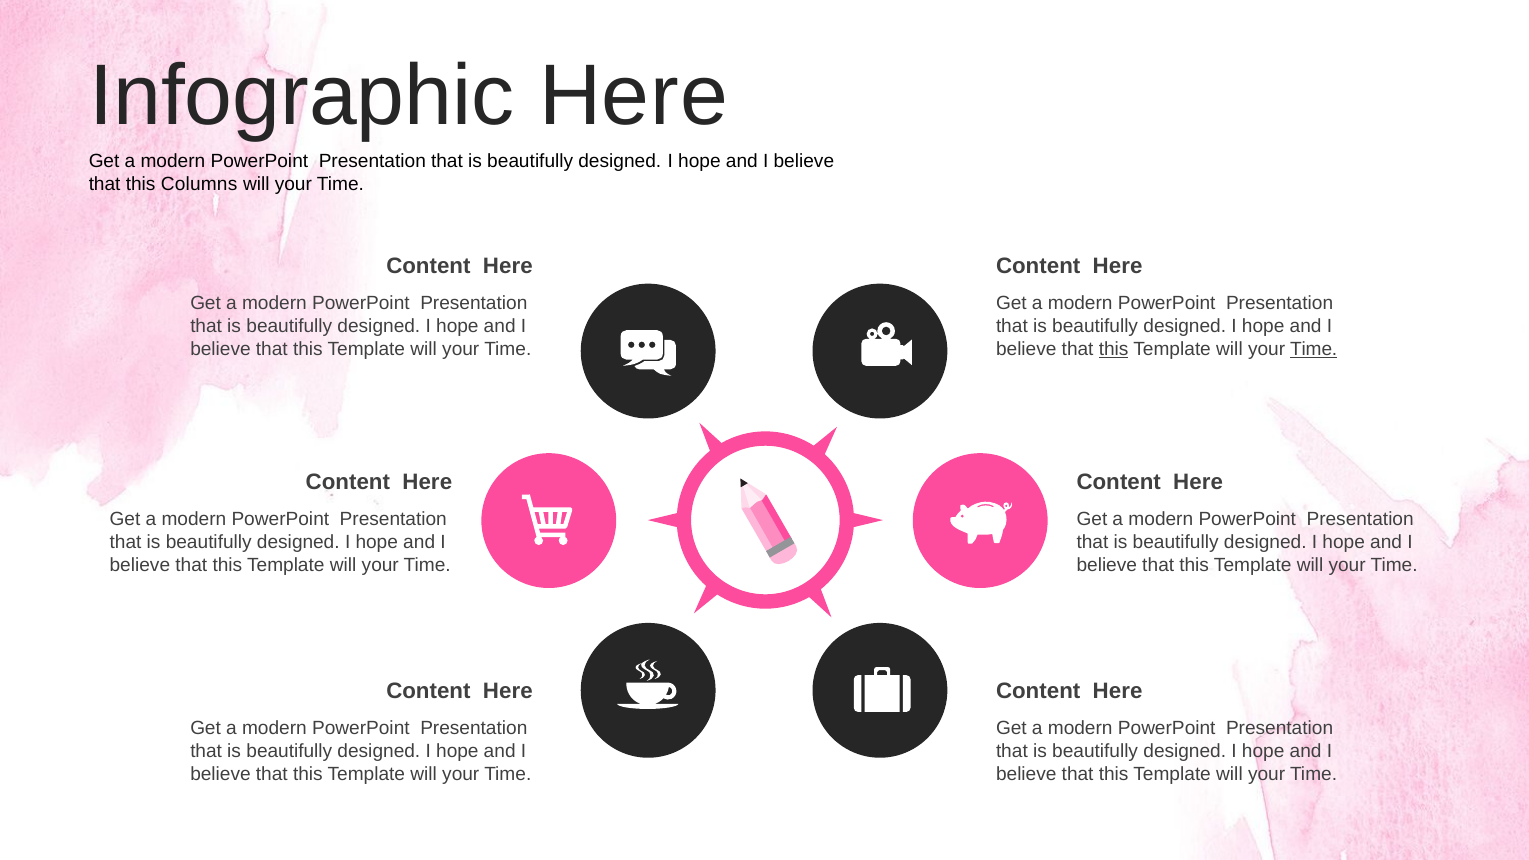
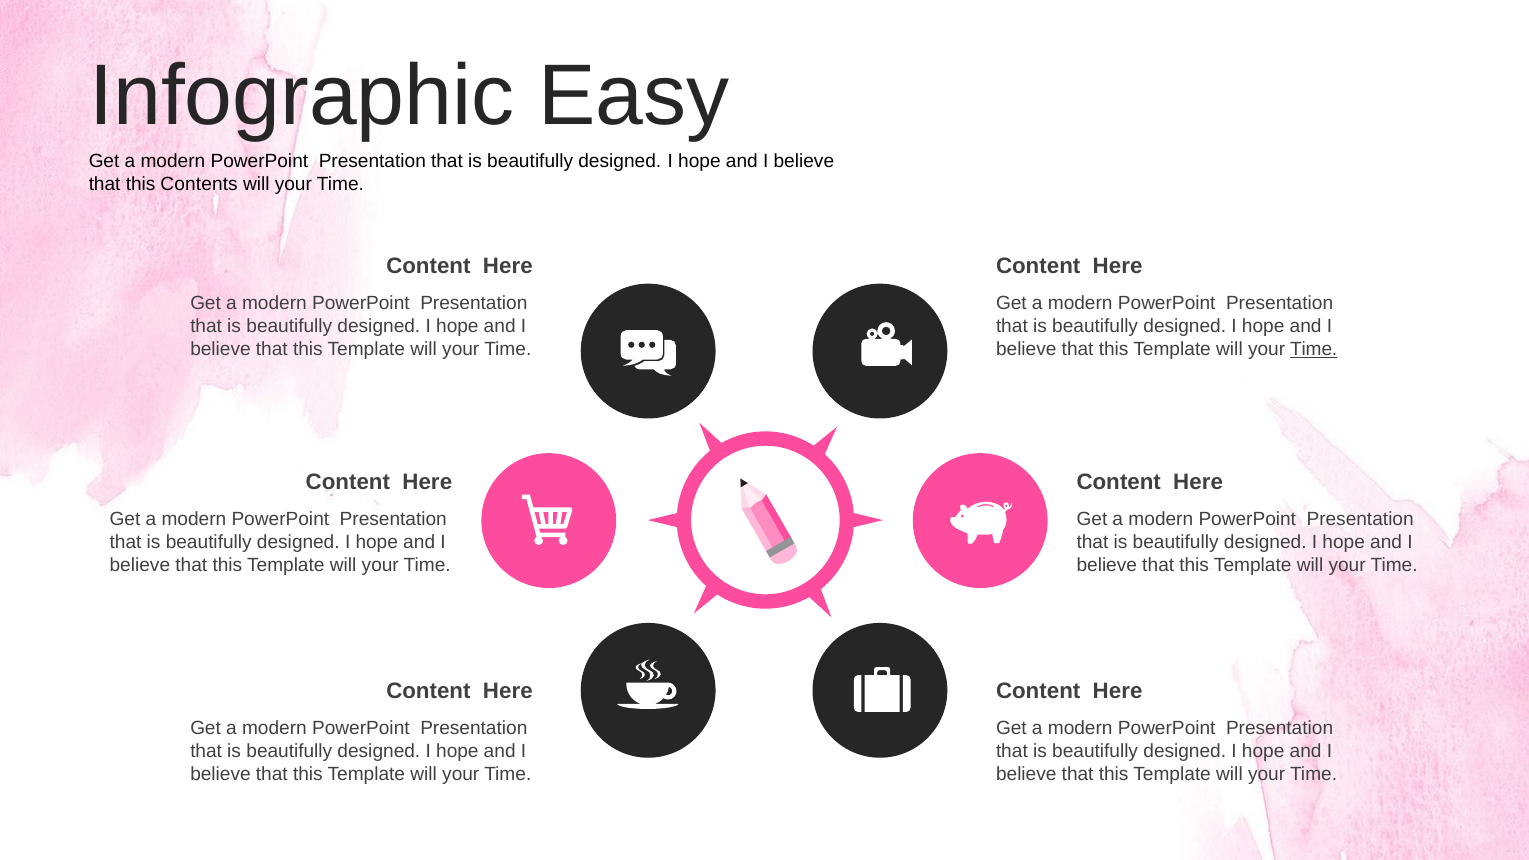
Infographic Here: Here -> Easy
Columns: Columns -> Contents
this at (1114, 349) underline: present -> none
